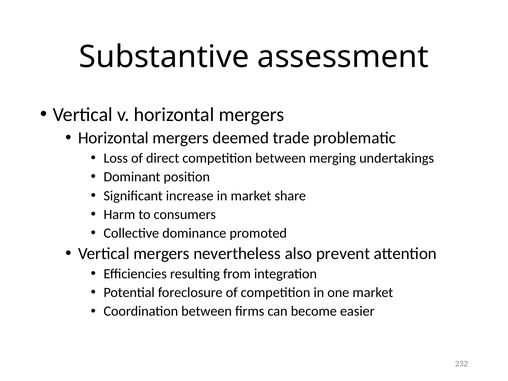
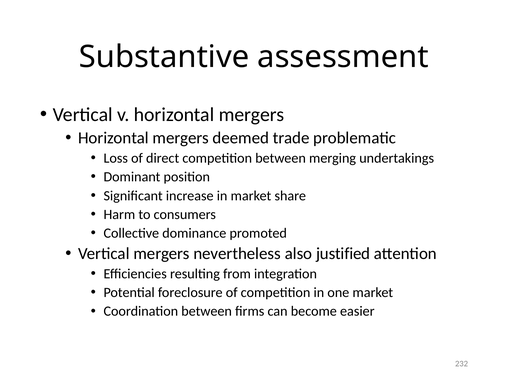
prevent: prevent -> justified
